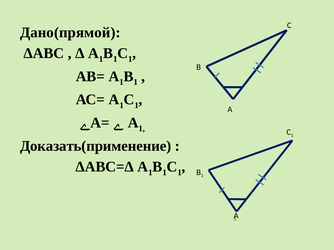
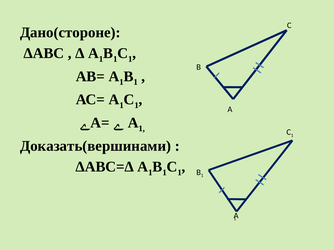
Дано(прямой: Дано(прямой -> Дано(стороне
Доказать(применение: Доказать(применение -> Доказать(вершинами
